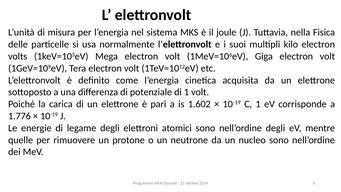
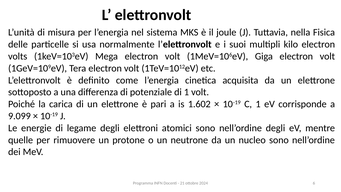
1.776: 1.776 -> 9.099
